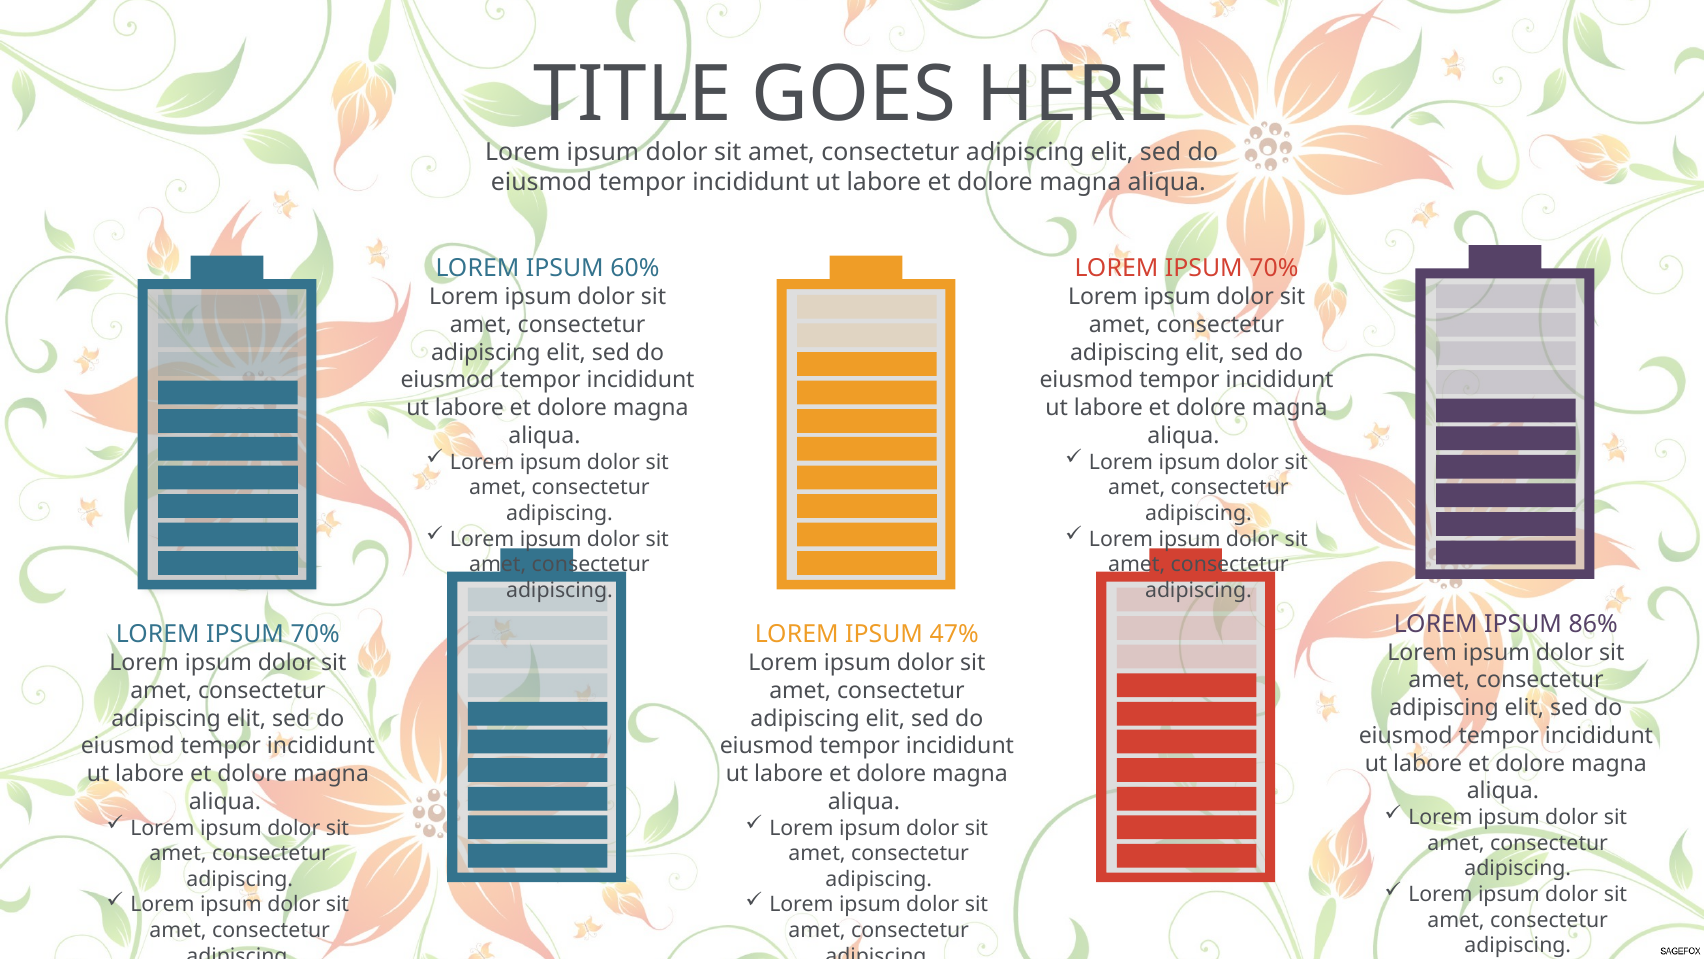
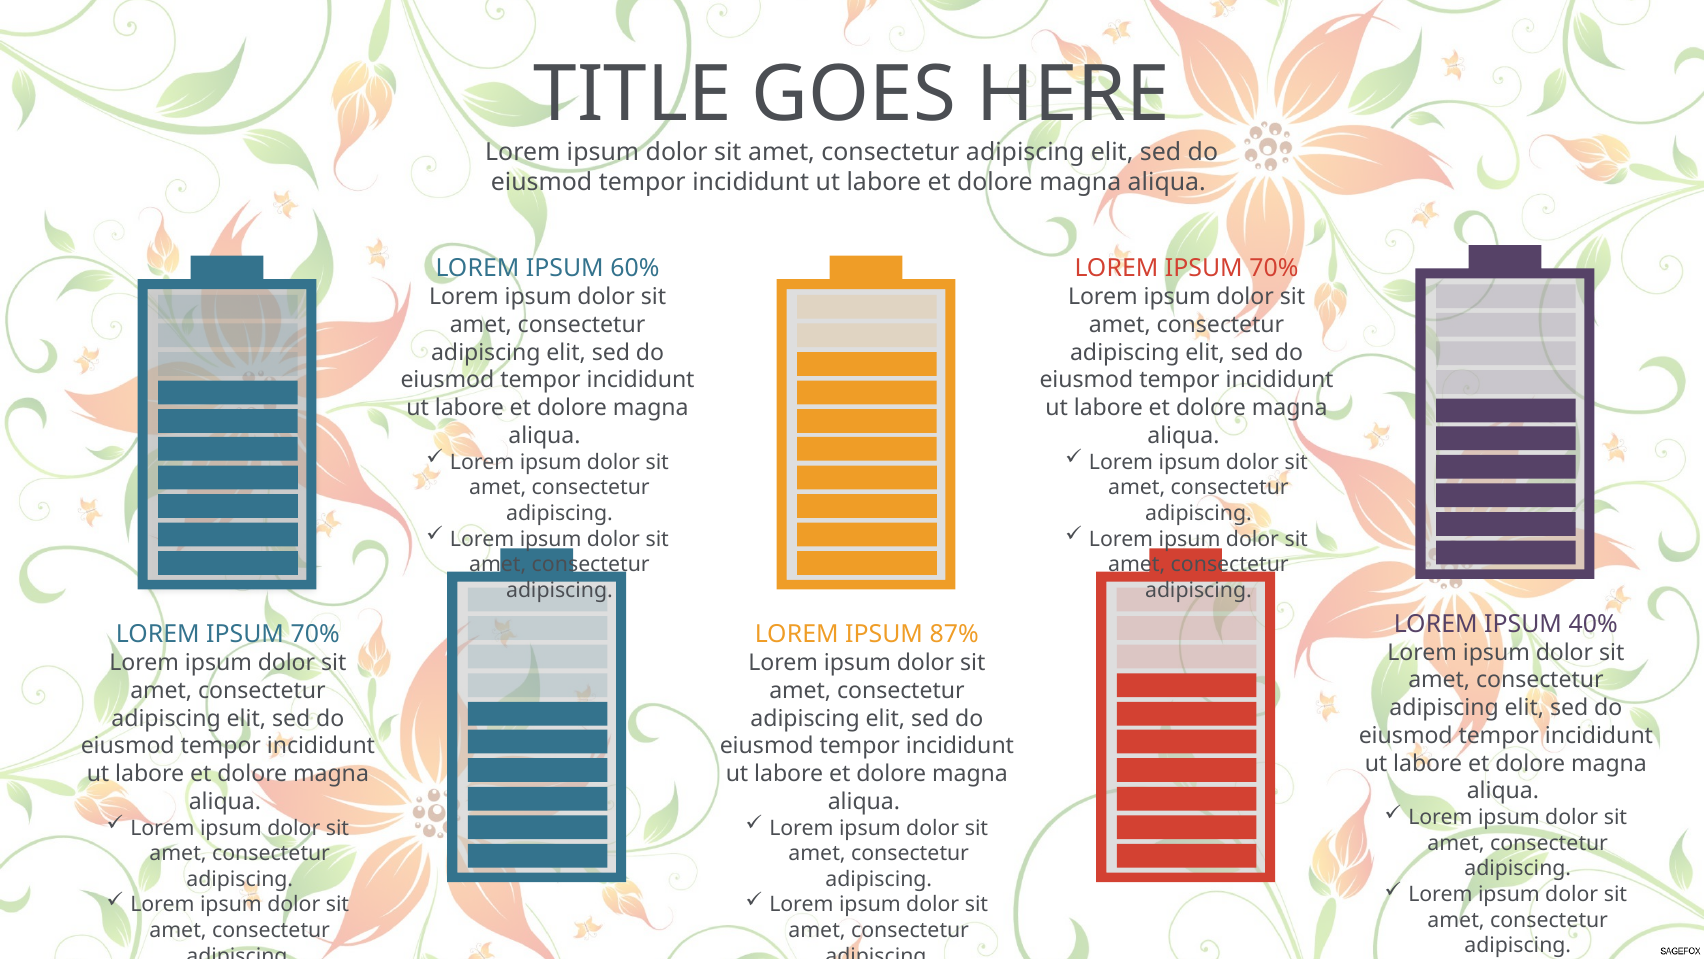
86%: 86% -> 40%
47%: 47% -> 87%
